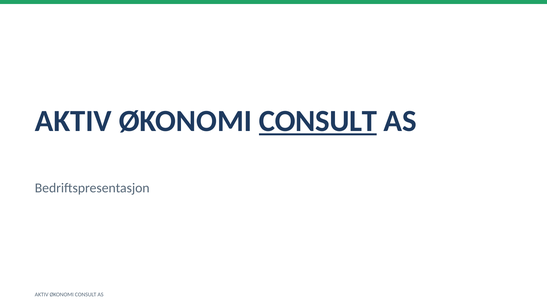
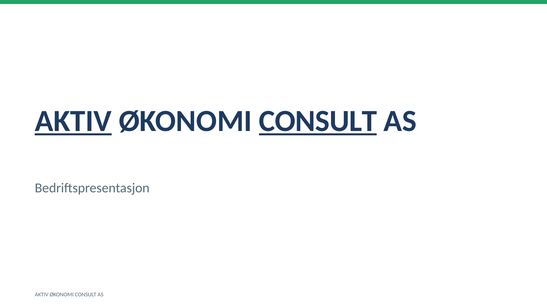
AKTIV at (73, 121) underline: none -> present
